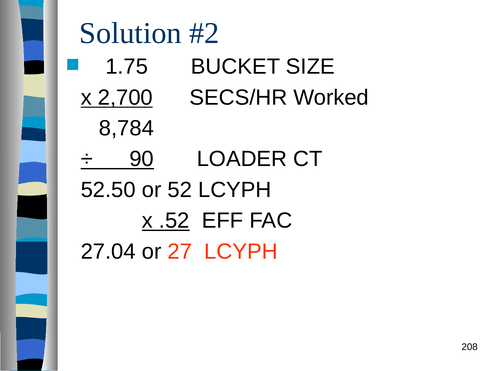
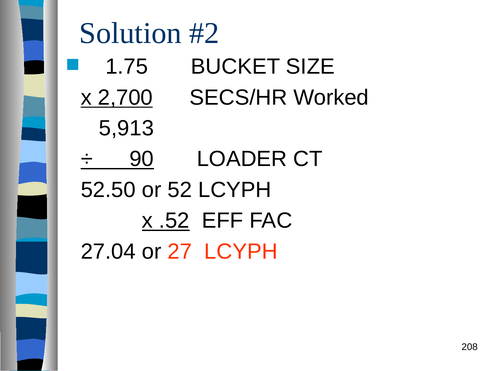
8,784: 8,784 -> 5,913
